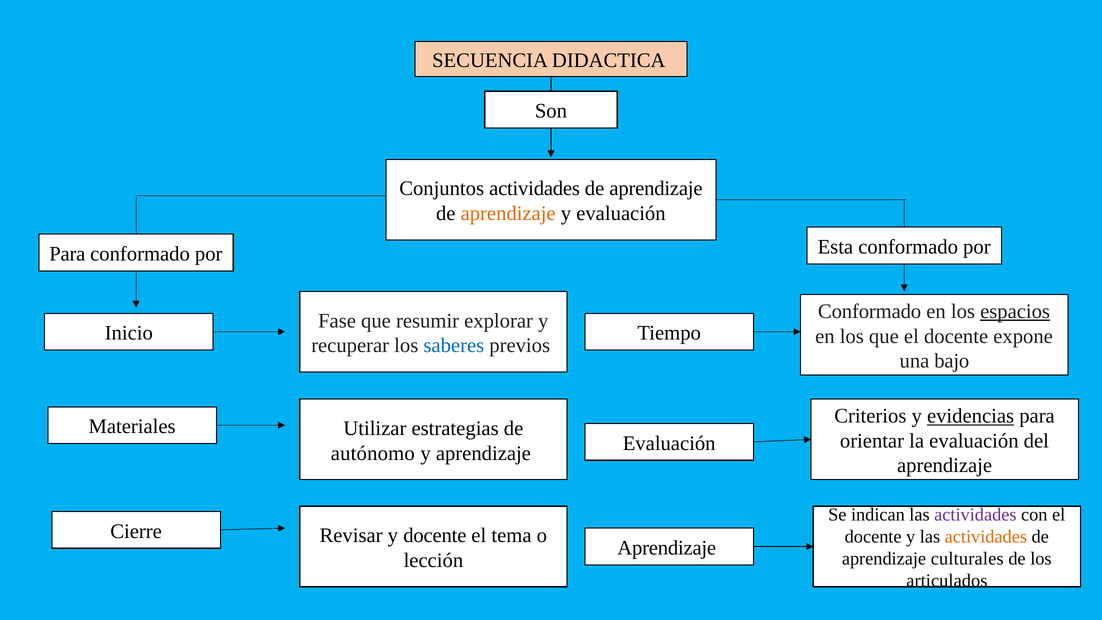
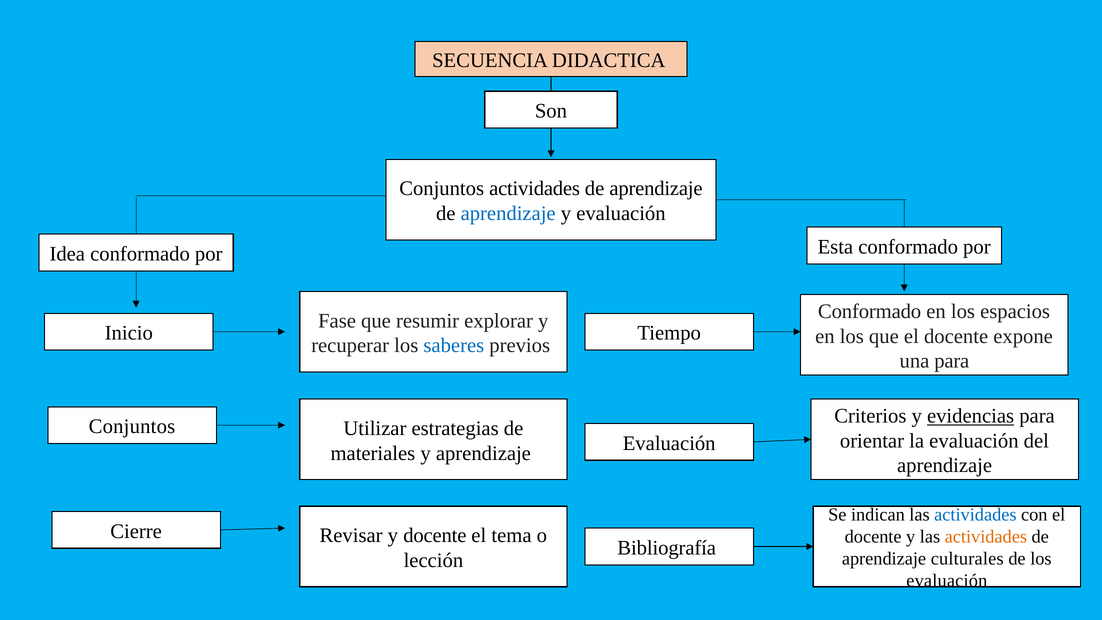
aprendizaje at (508, 213) colour: orange -> blue
Para at (67, 254): Para -> Idea
espacios underline: present -> none
una bajo: bajo -> para
Materiales at (132, 427): Materiales -> Conjuntos
autónomo: autónomo -> materiales
actividades at (975, 515) colour: purple -> blue
Aprendizaje at (667, 548): Aprendizaje -> Bibliografía
articulados at (947, 581): articulados -> evaluación
